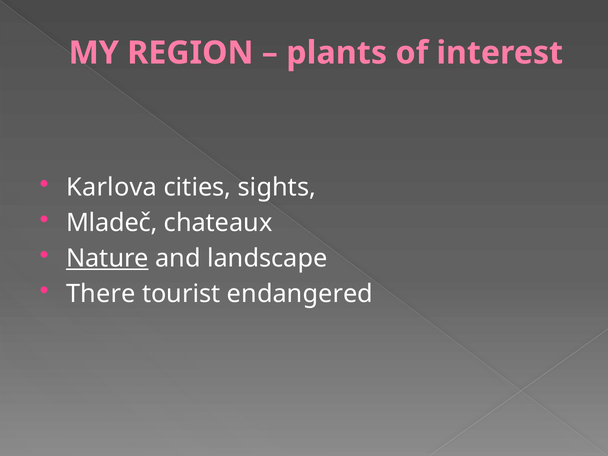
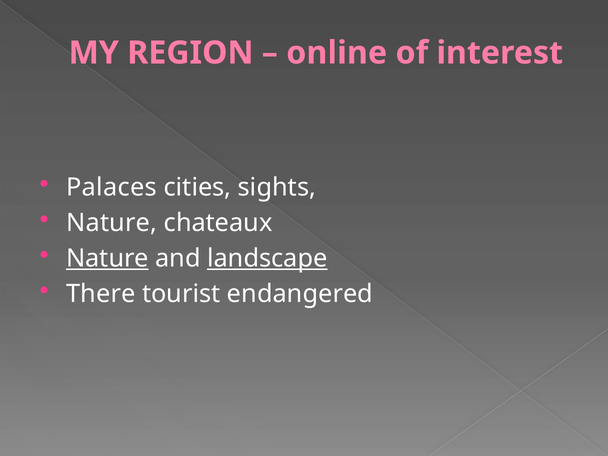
plants: plants -> online
Karlova: Karlova -> Palaces
Mladeč at (112, 223): Mladeč -> Nature
landscape underline: none -> present
